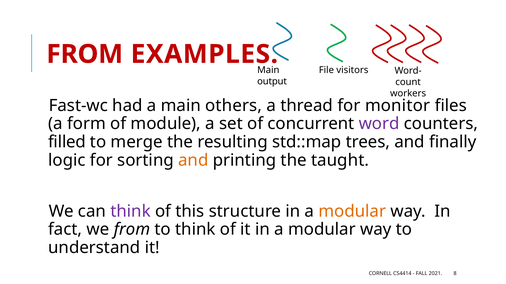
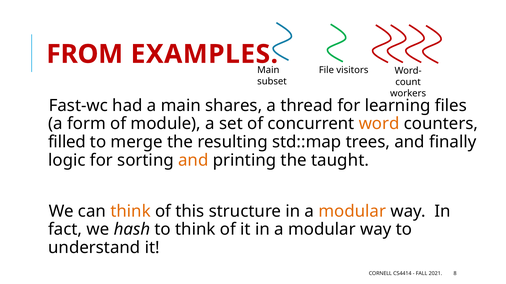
output: output -> subset
others: others -> shares
monitor: monitor -> learning
word colour: purple -> orange
think at (131, 212) colour: purple -> orange
we from: from -> hash
